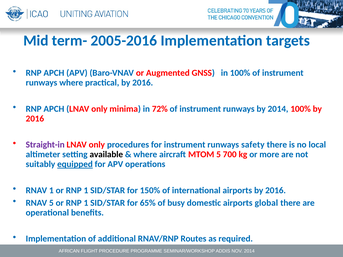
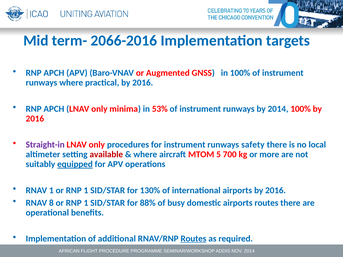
2005-2016: 2005-2016 -> 2066-2016
72%: 72% -> 53%
available colour: black -> red
150%: 150% -> 130%
RNAV 5: 5 -> 8
65%: 65% -> 88%
airports global: global -> routes
Routes at (193, 239) underline: none -> present
